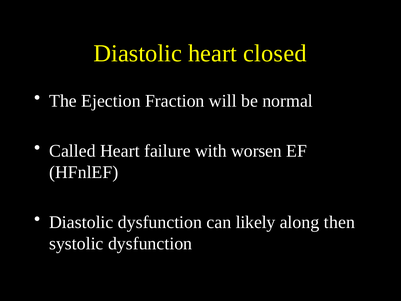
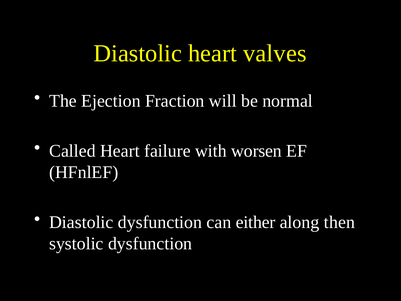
closed: closed -> valves
likely: likely -> either
